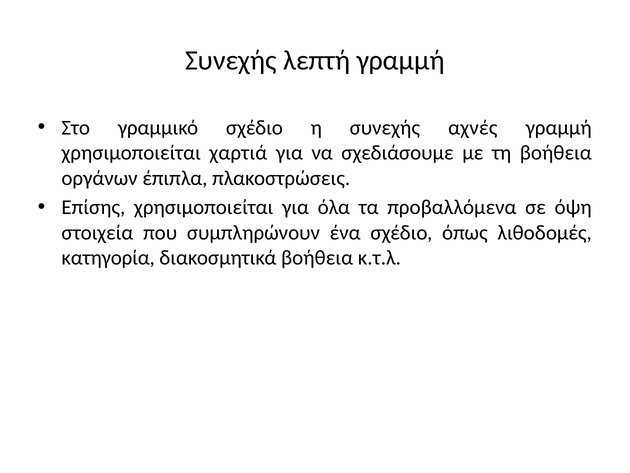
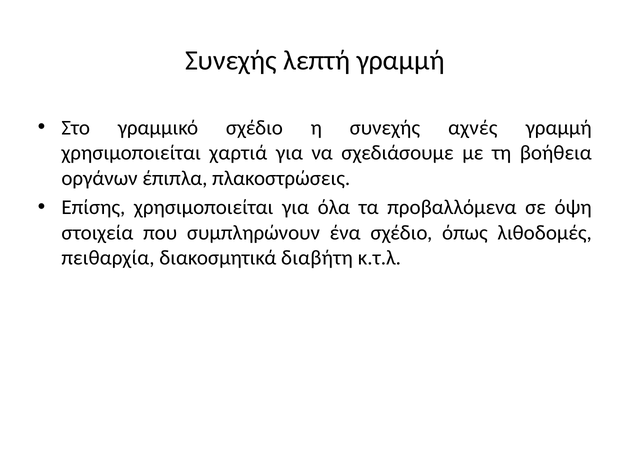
κατηγορία: κατηγορία -> πειθαρχία
διακοσμητικά βοήθεια: βοήθεια -> διαβήτη
